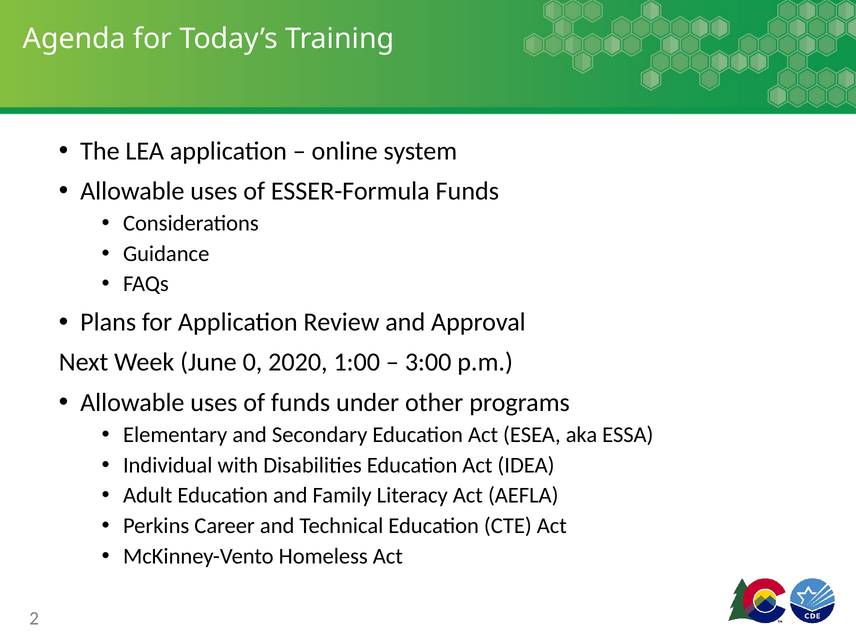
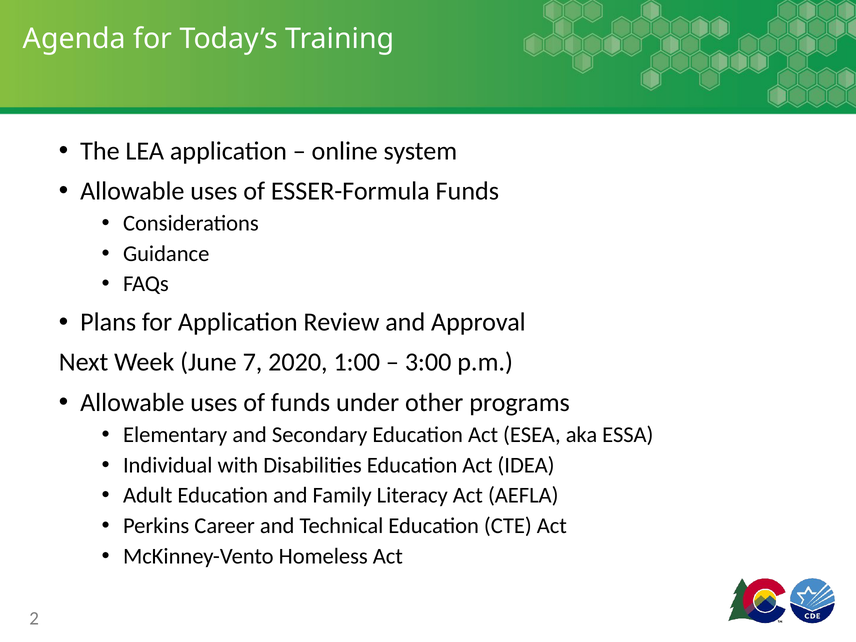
0: 0 -> 7
